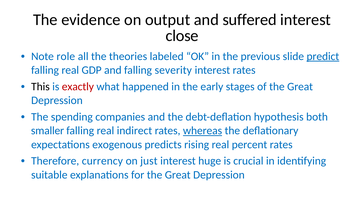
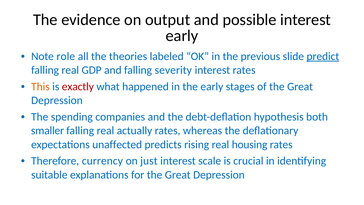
suffered: suffered -> possible
close at (182, 36): close -> early
This colour: black -> orange
indirect: indirect -> actually
whereas underline: present -> none
exogenous: exogenous -> unaffected
percent: percent -> housing
huge: huge -> scale
